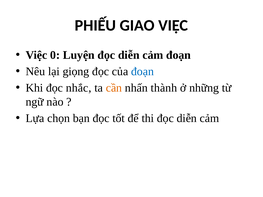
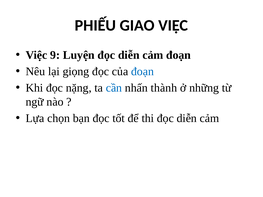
0: 0 -> 9
nhắc: nhắc -> nặng
cần colour: orange -> blue
